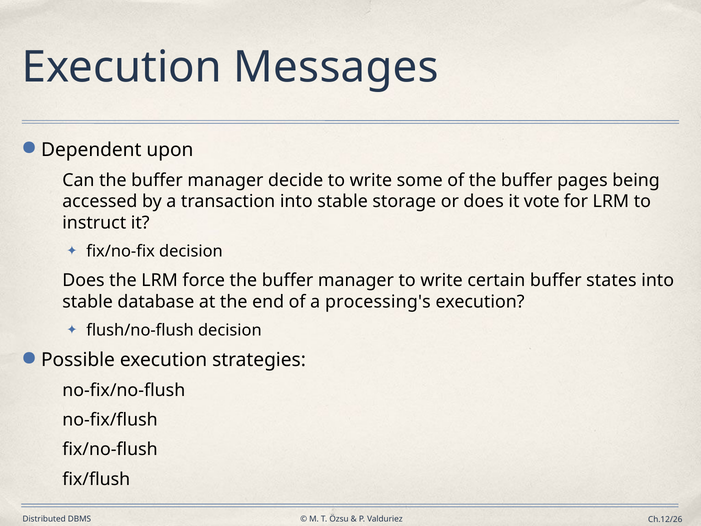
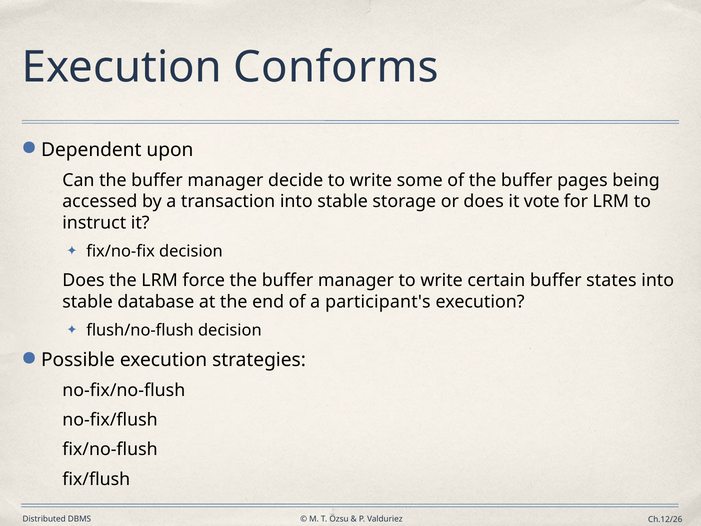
Messages: Messages -> Conforms
processing's: processing's -> participant's
